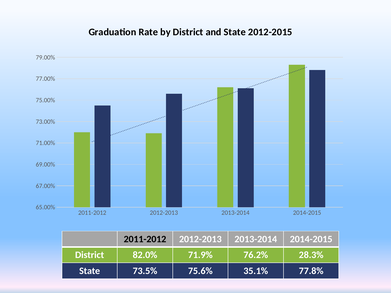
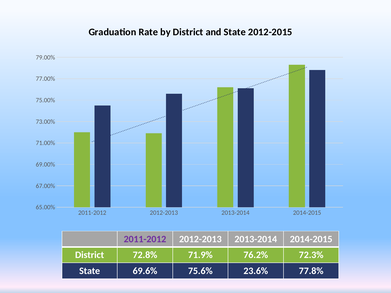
2011-2012 at (145, 239) colour: black -> purple
82.0%: 82.0% -> 72.8%
28.3%: 28.3% -> 72.3%
73.5%: 73.5% -> 69.6%
35.1%: 35.1% -> 23.6%
